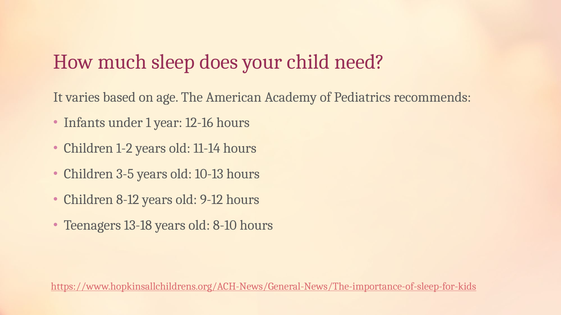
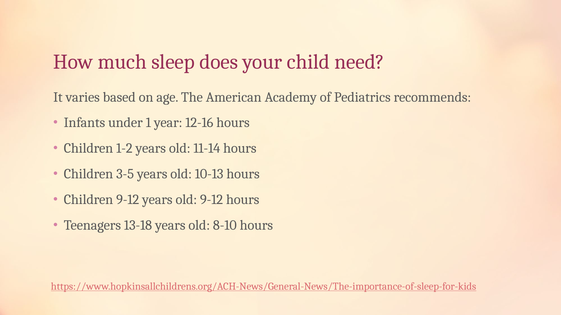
Children 8-12: 8-12 -> 9-12
